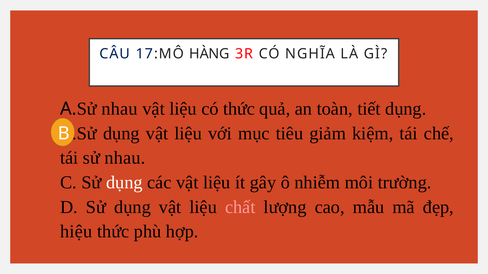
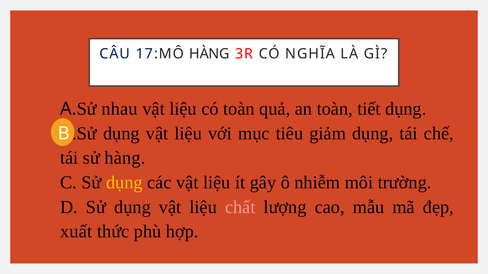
có thức: thức -> toàn
giảm kiệm: kiệm -> dụng
tái sử nhau: nhau -> hàng
dụng at (124, 183) colour: white -> yellow
hiệu: hiệu -> xuất
